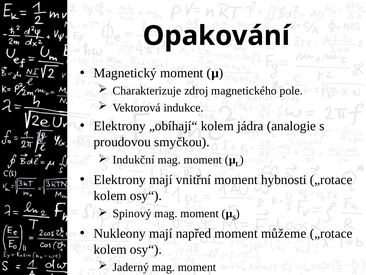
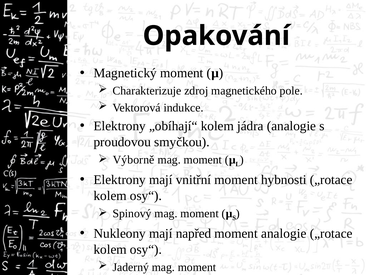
Indukční: Indukční -> Výborně
moment můžeme: můžeme -> analogie
